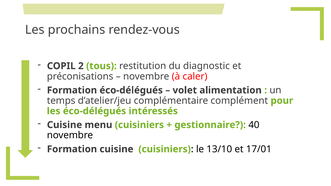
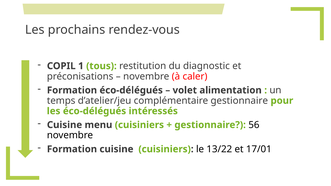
2: 2 -> 1
complémentaire complément: complément -> gestionnaire
40: 40 -> 56
13/10: 13/10 -> 13/22
